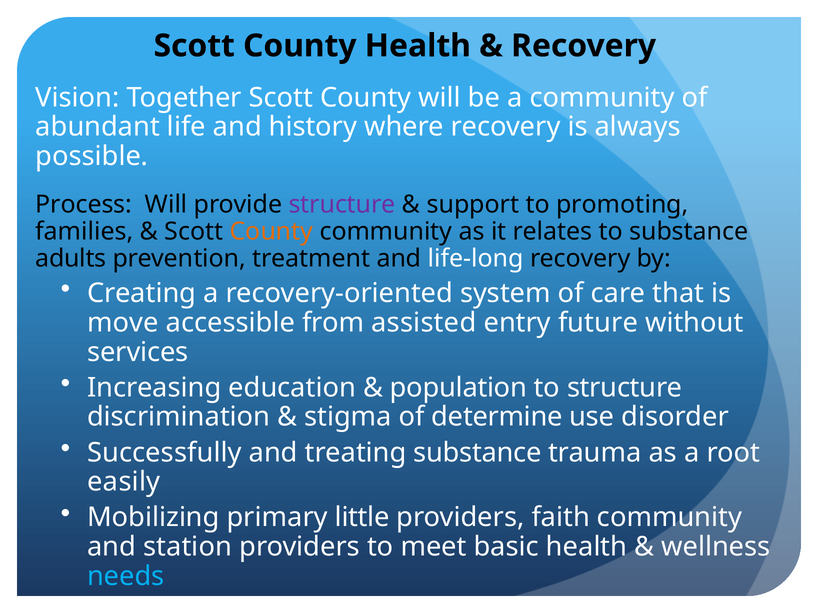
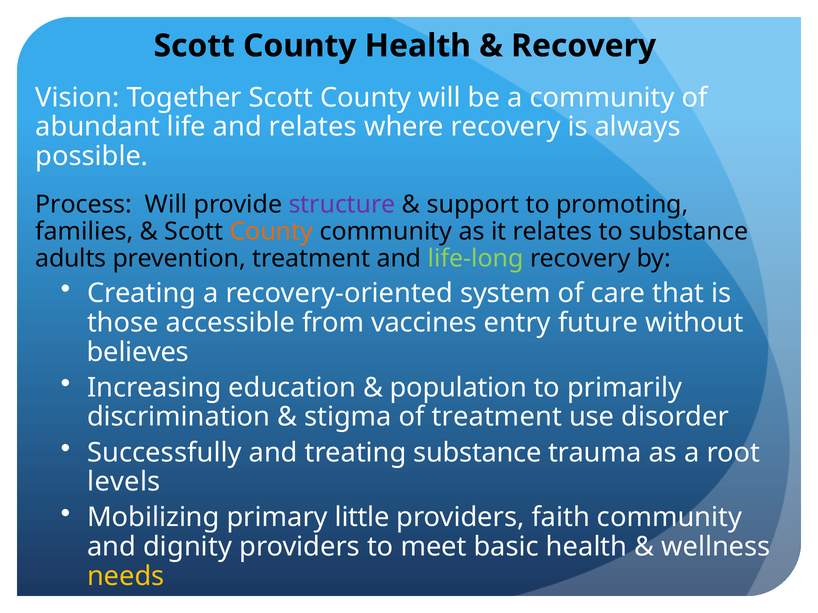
and history: history -> relates
life-long colour: white -> light green
move: move -> those
assisted: assisted -> vaccines
services: services -> believes
to structure: structure -> primarily
of determine: determine -> treatment
easily: easily -> levels
station: station -> dignity
needs colour: light blue -> yellow
